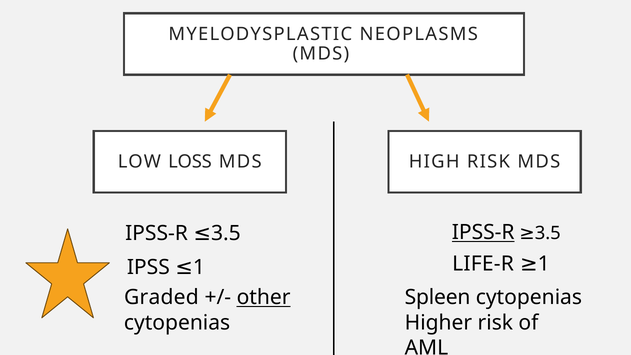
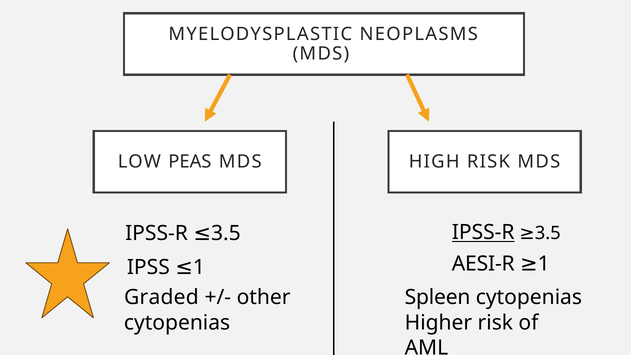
LOSS: LOSS -> PEAS
LIFE-R: LIFE-R -> AESI-R
other underline: present -> none
